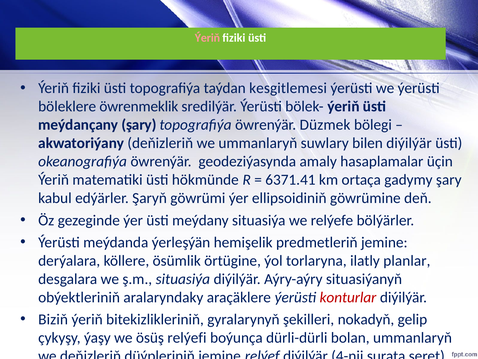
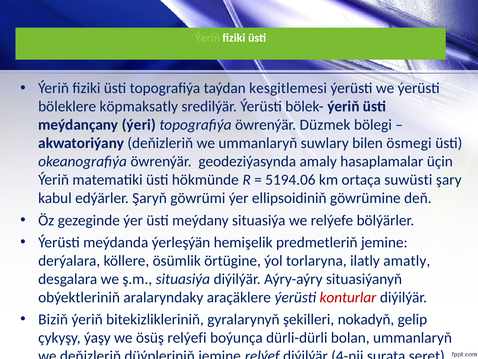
Ýeriň at (207, 38) colour: pink -> light green
öwrenmeklik: öwrenmeklik -> köpmaksatly
meýdançany şary: şary -> ýeri
bilen diýilýär: diýilýär -> ösmegi
6371.41: 6371.41 -> 5194.06
gadymy: gadymy -> suwüsti
planlar: planlar -> amatly
